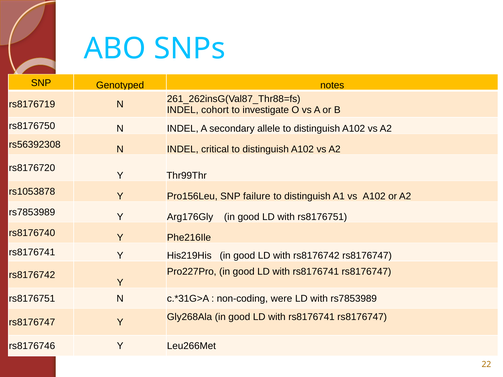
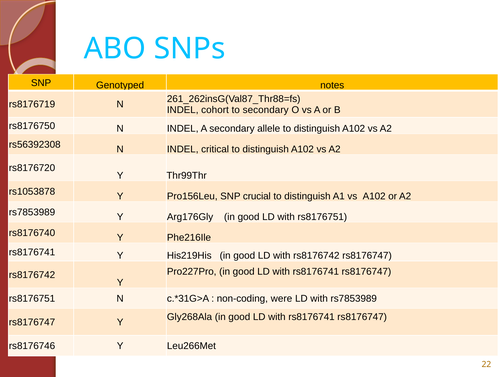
to investigate: investigate -> secondary
failure: failure -> crucial
